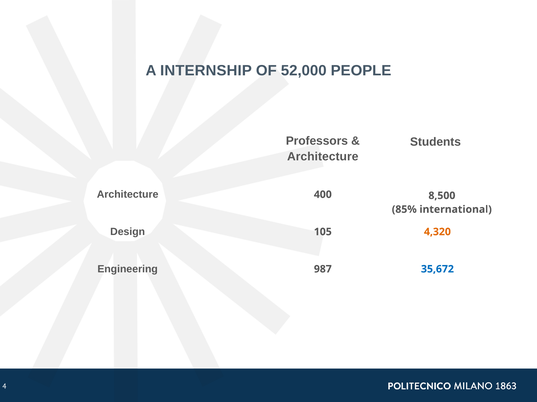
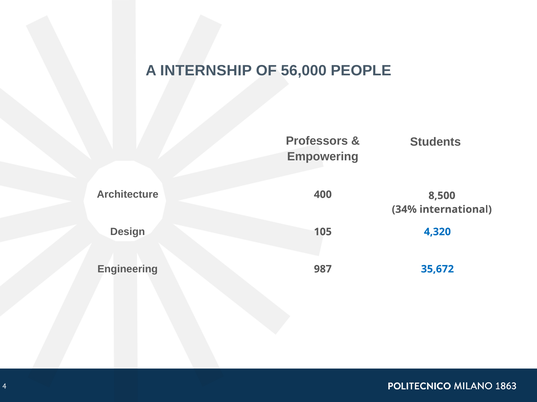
52,000: 52,000 -> 56,000
Architecture at (323, 157): Architecture -> Empowering
85%: 85% -> 34%
4,320 colour: orange -> blue
